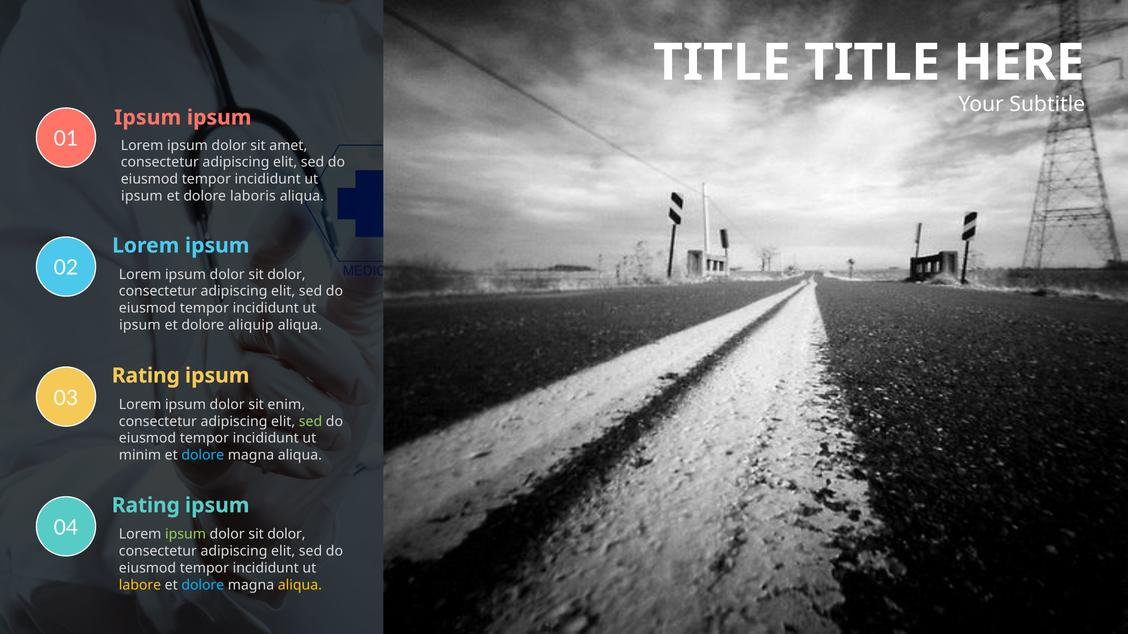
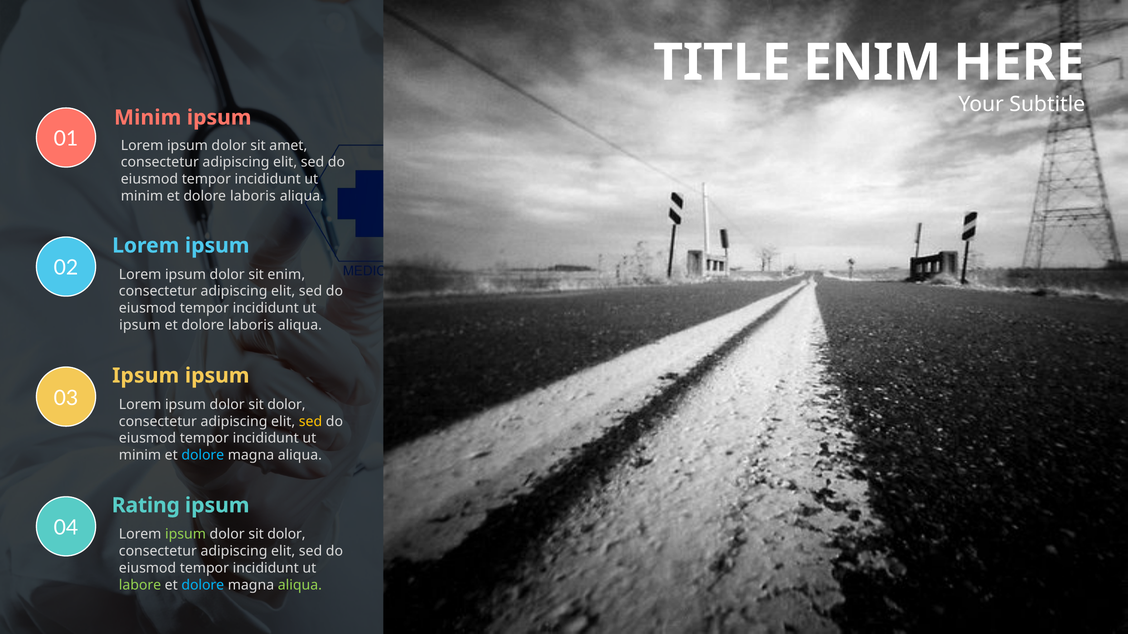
TITLE TITLE: TITLE -> ENIM
Ipsum at (148, 118): Ipsum -> Minim
ipsum at (142, 196): ipsum -> minim
dolor at (286, 275): dolor -> enim
aliquip at (251, 325): aliquip -> laboris
Rating at (146, 376): Rating -> Ipsum
enim at (286, 405): enim -> dolor
sed at (311, 422) colour: light green -> yellow
labore colour: yellow -> light green
aliqua at (300, 585) colour: yellow -> light green
